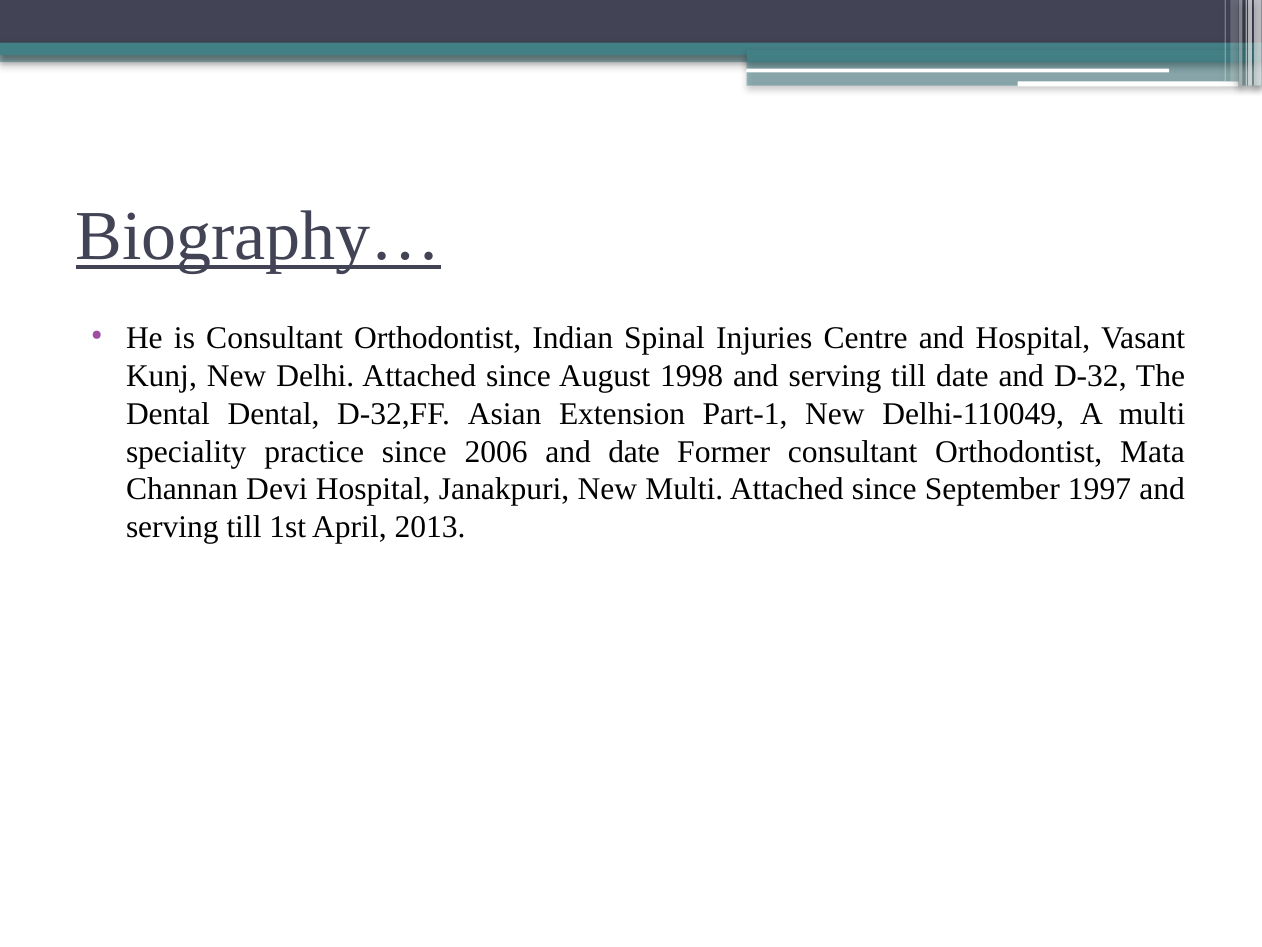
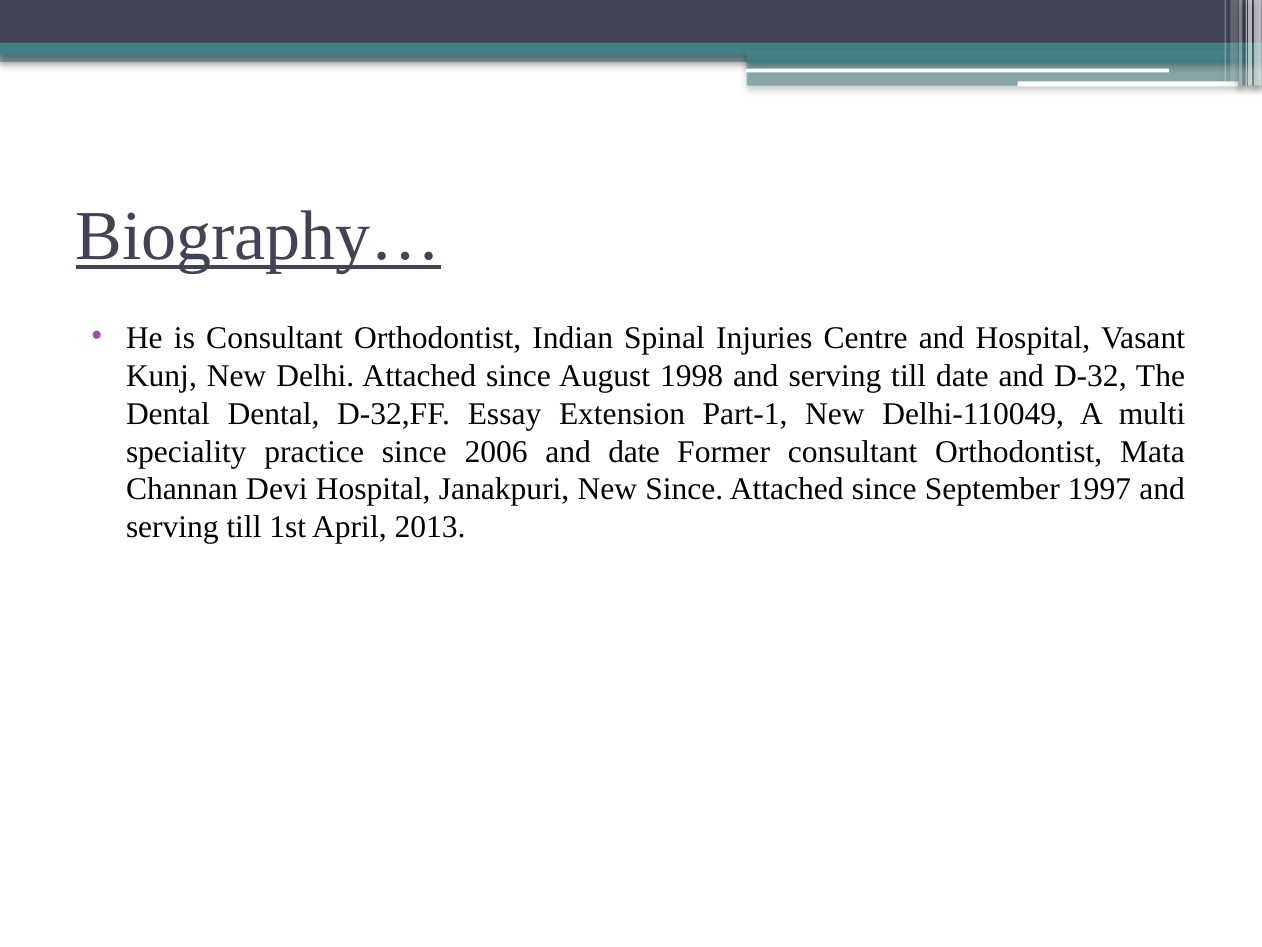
Asian: Asian -> Essay
New Multi: Multi -> Since
